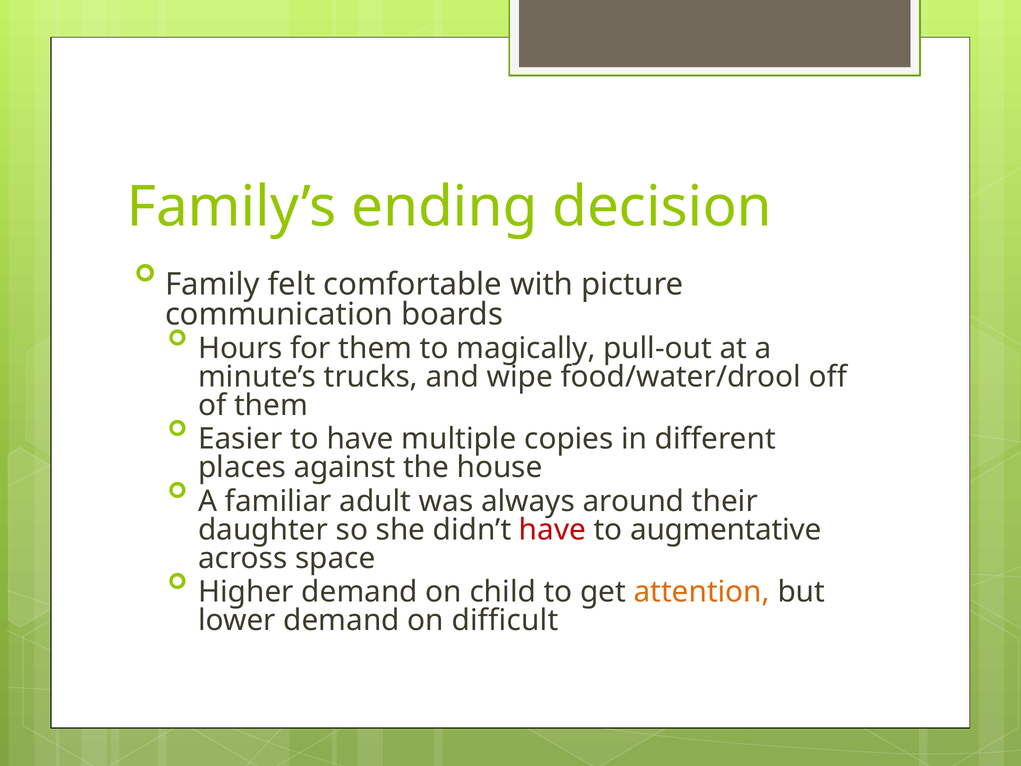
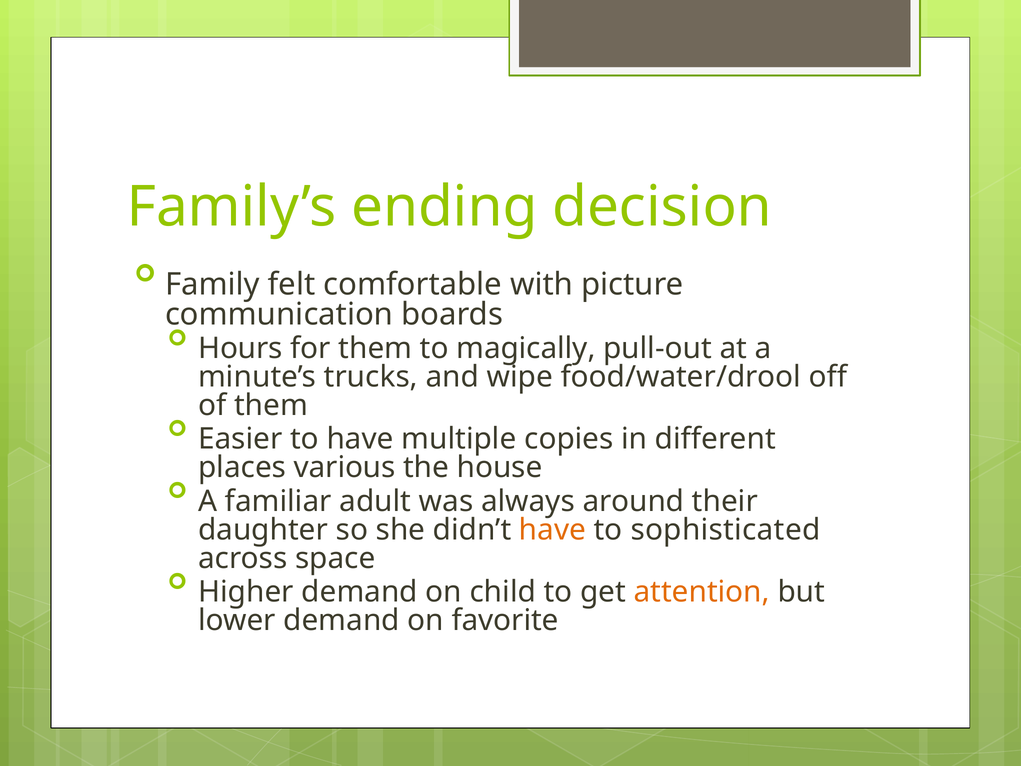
against: against -> various
have at (553, 530) colour: red -> orange
augmentative: augmentative -> sophisticated
difficult: difficult -> favorite
